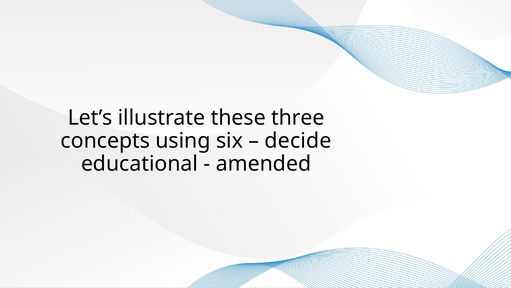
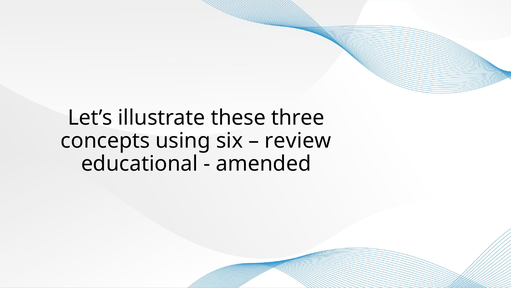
decide: decide -> review
